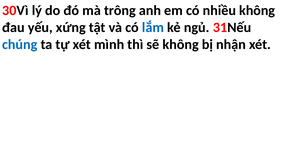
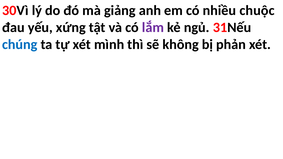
trông: trông -> giảng
nhiều không: không -> chuộc
lắm colour: blue -> purple
nhận: nhận -> phản
